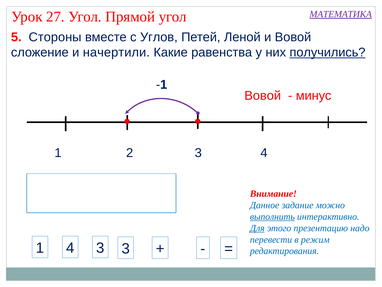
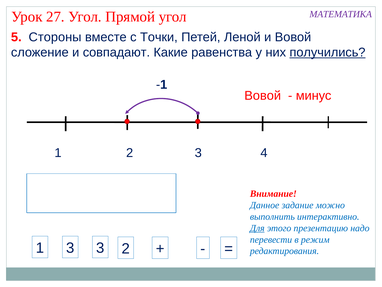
МАТЕМАТИКА underline: present -> none
Углов: Углов -> Точки
начертили: начертили -> совпадают
выполнить underline: present -> none
4 at (70, 248): 4 -> 3
3 at (126, 248): 3 -> 2
